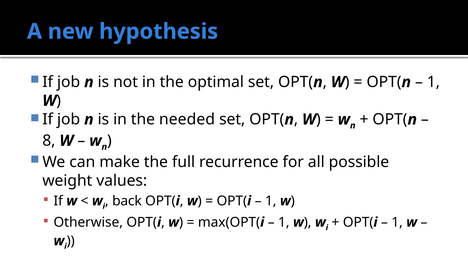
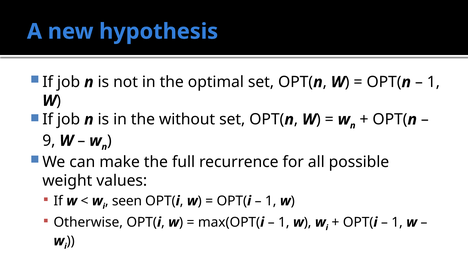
needed: needed -> without
8: 8 -> 9
back: back -> seen
